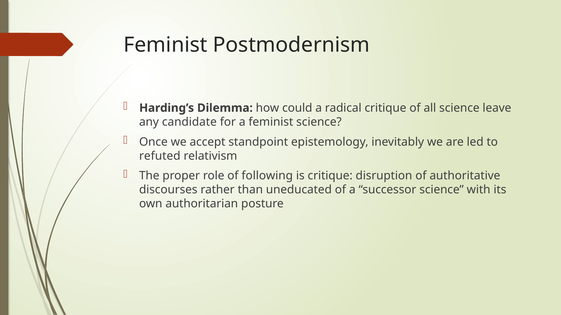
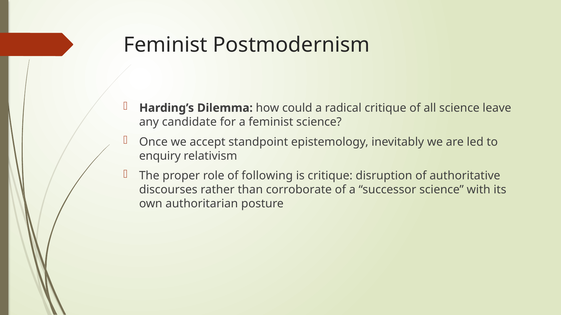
refuted: refuted -> enquiry
uneducated: uneducated -> corroborate
